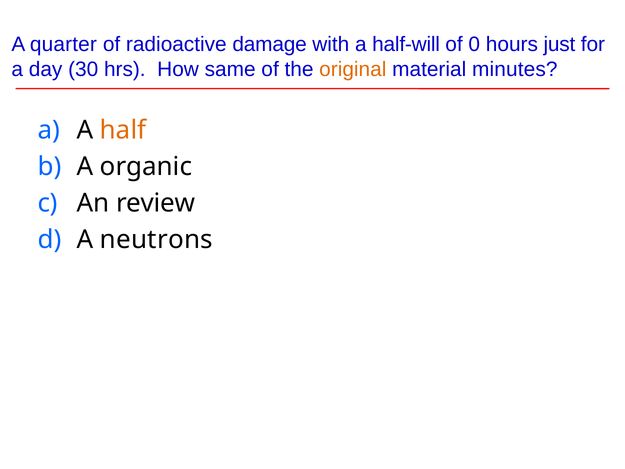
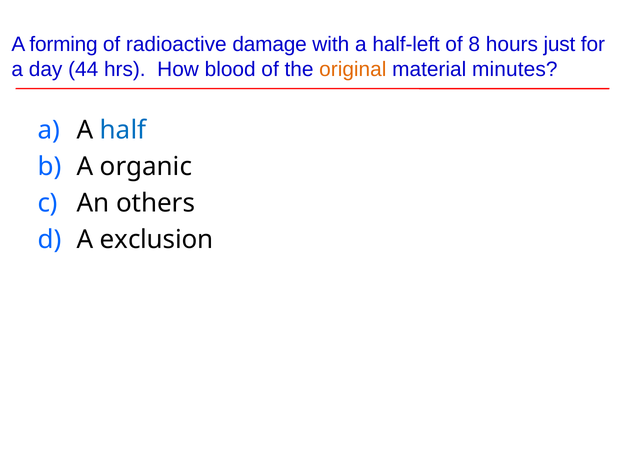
quarter: quarter -> forming
half-will: half-will -> half-left
0: 0 -> 8
30: 30 -> 44
same: same -> blood
half colour: orange -> blue
review: review -> others
neutrons: neutrons -> exclusion
